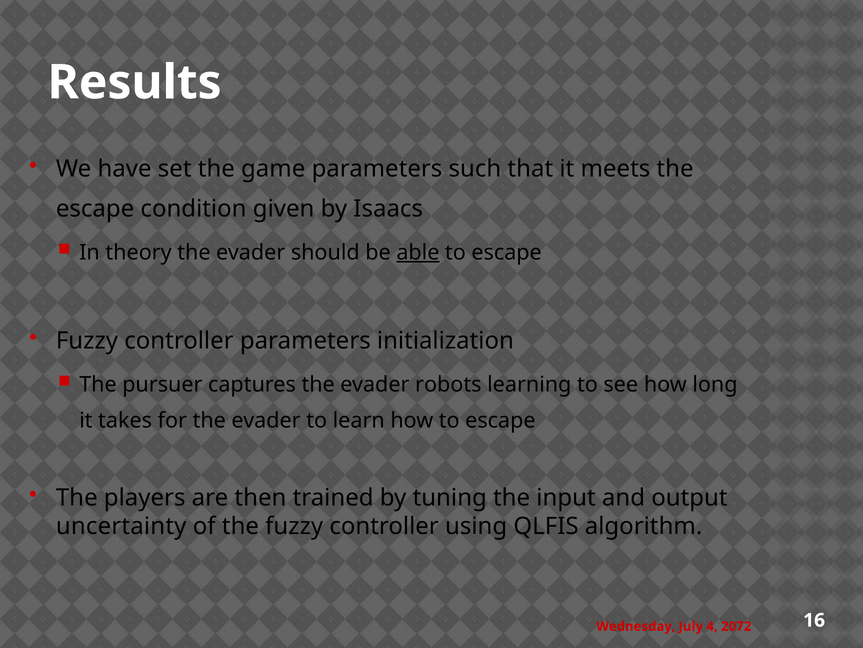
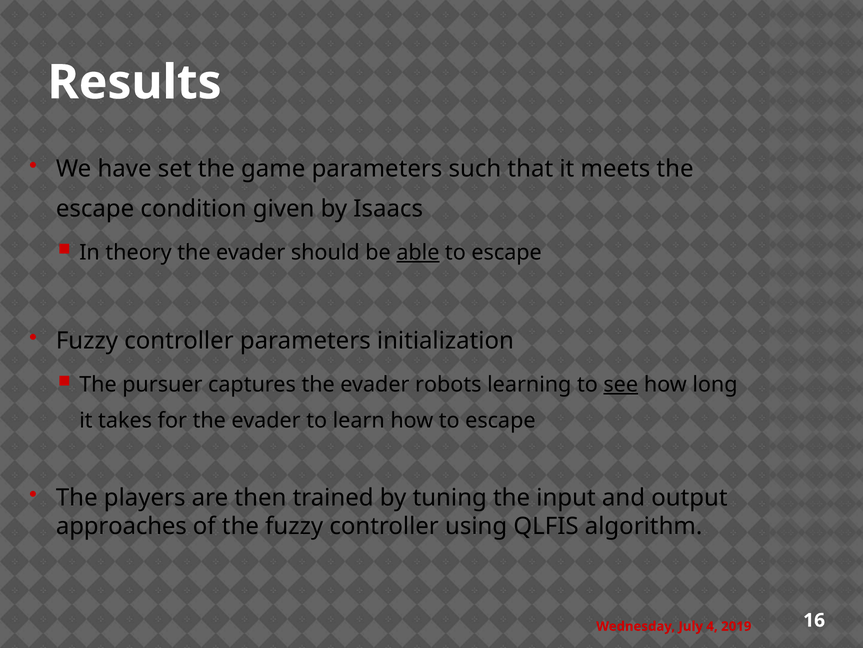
see underline: none -> present
uncertainty: uncertainty -> approaches
2072: 2072 -> 2019
